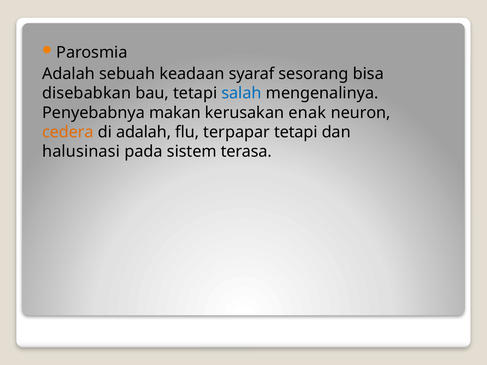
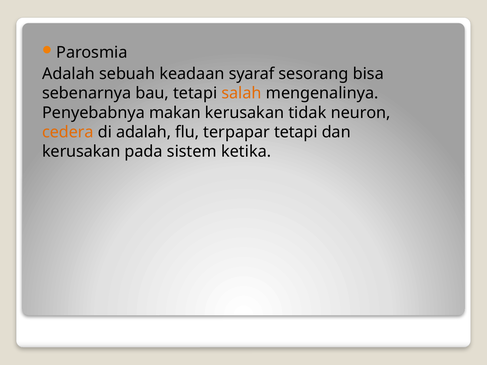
disebabkan: disebabkan -> sebenarnya
salah colour: blue -> orange
enak: enak -> tidak
halusinasi at (81, 152): halusinasi -> kerusakan
terasa: terasa -> ketika
